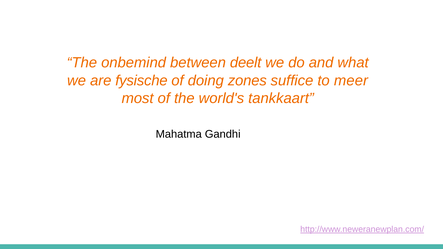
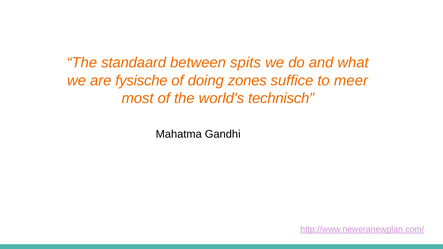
onbemind: onbemind -> standaard
deelt: deelt -> spits
tankkaart: tankkaart -> technisch
